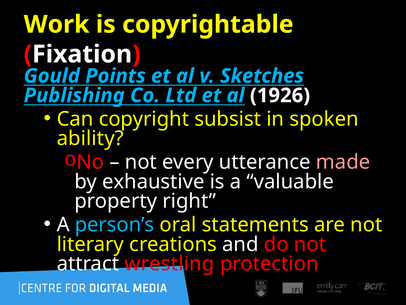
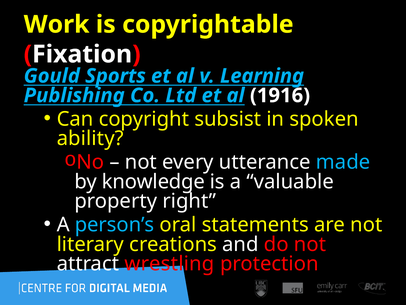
Points: Points -> Sports
Sketches: Sketches -> Learning
1926: 1926 -> 1916
made colour: pink -> light blue
exhaustive: exhaustive -> knowledge
